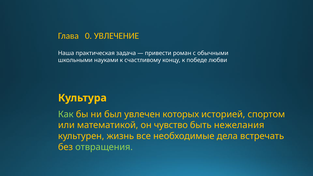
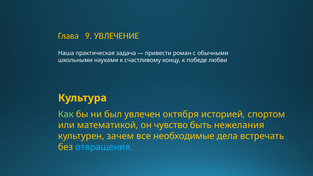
0: 0 -> 9
которых: которых -> октября
жизнь: жизнь -> зачем
отвращения colour: light green -> light blue
